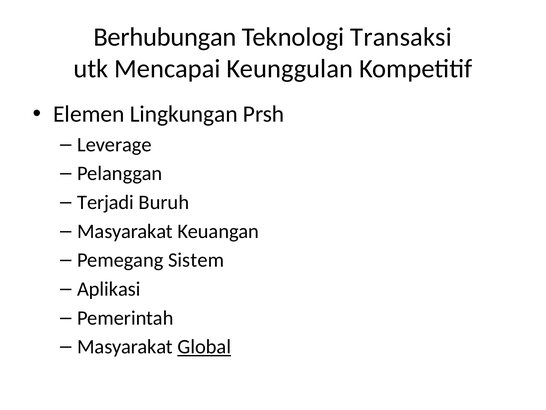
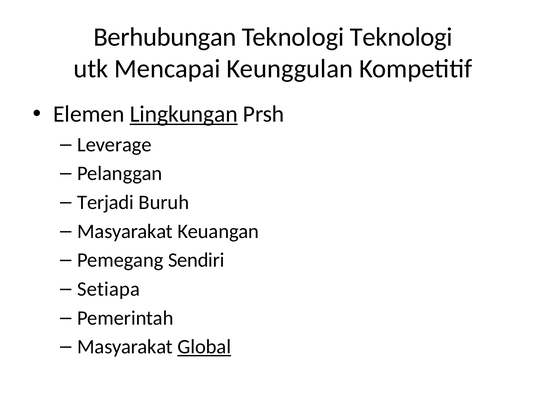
Teknologi Transaksi: Transaksi -> Teknologi
Lingkungan underline: none -> present
Sistem: Sistem -> Sendiri
Aplikasi: Aplikasi -> Setiapa
